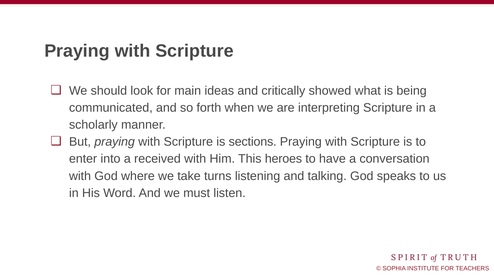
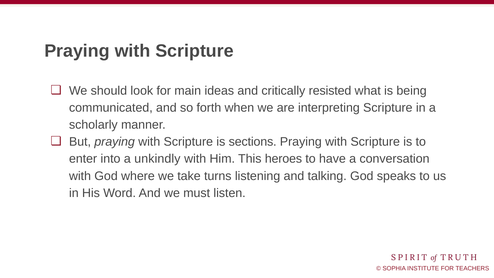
showed: showed -> resisted
received: received -> unkindly
